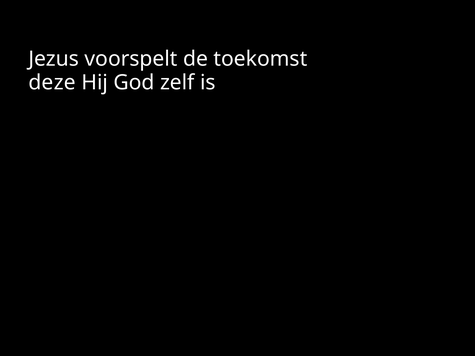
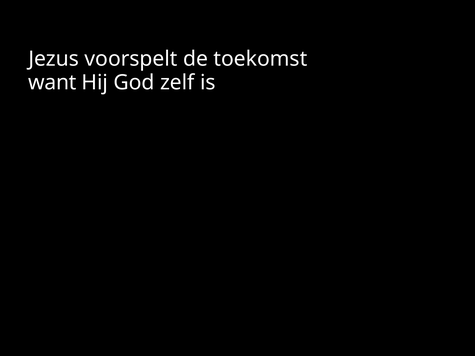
deze: deze -> want
